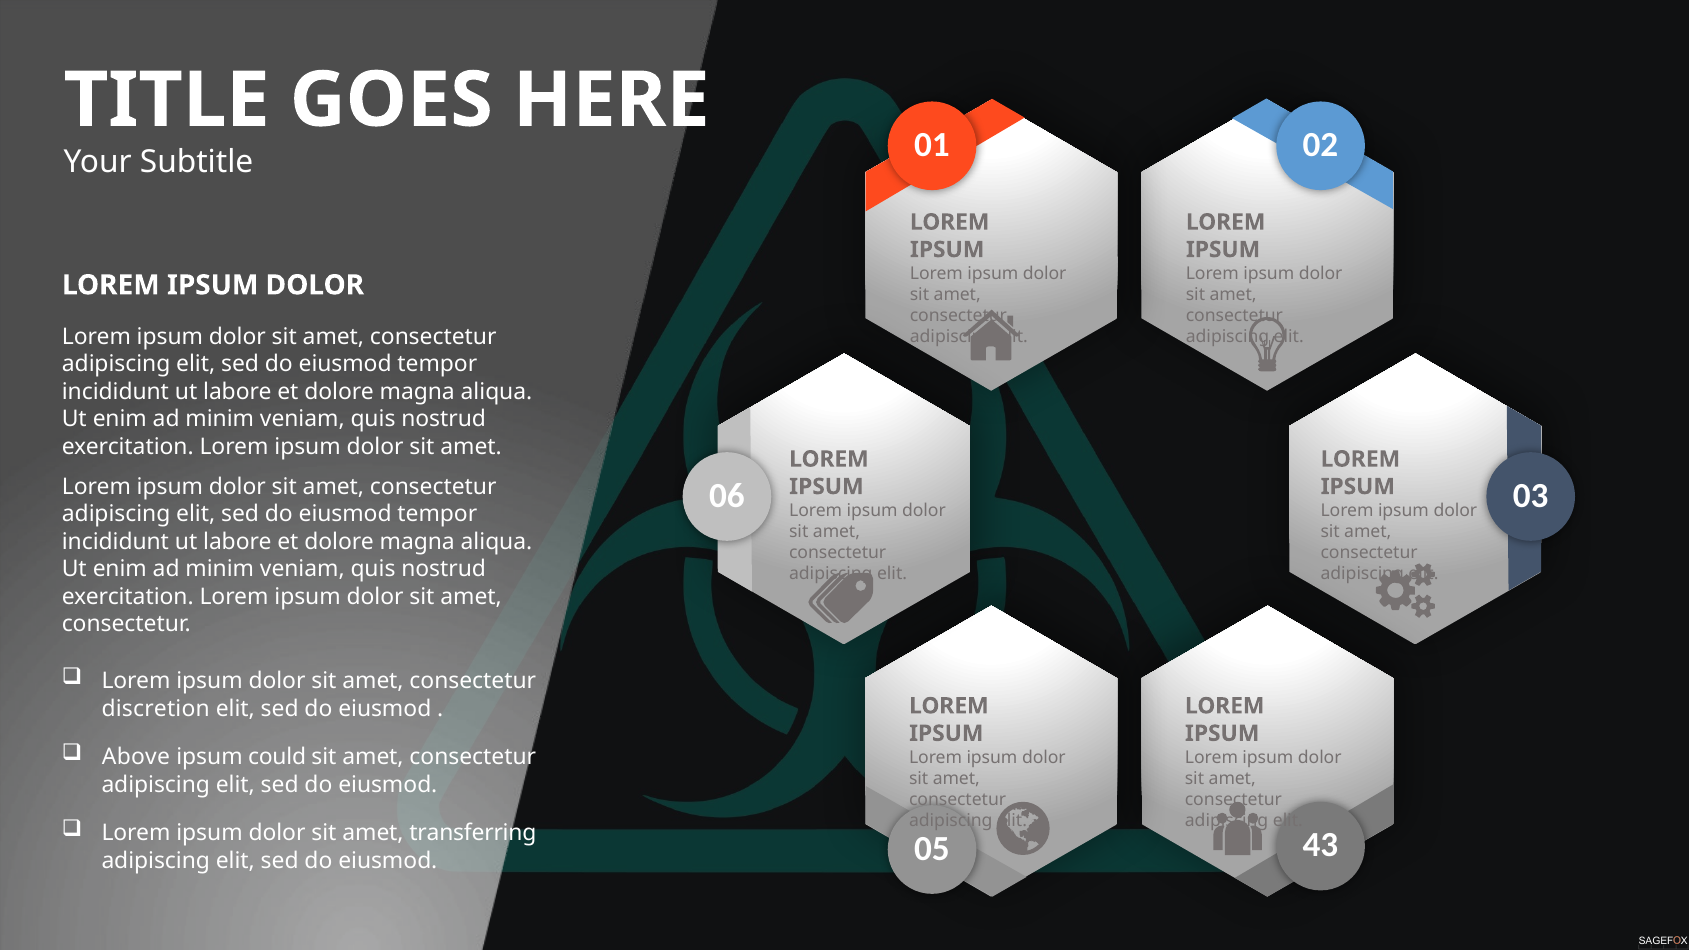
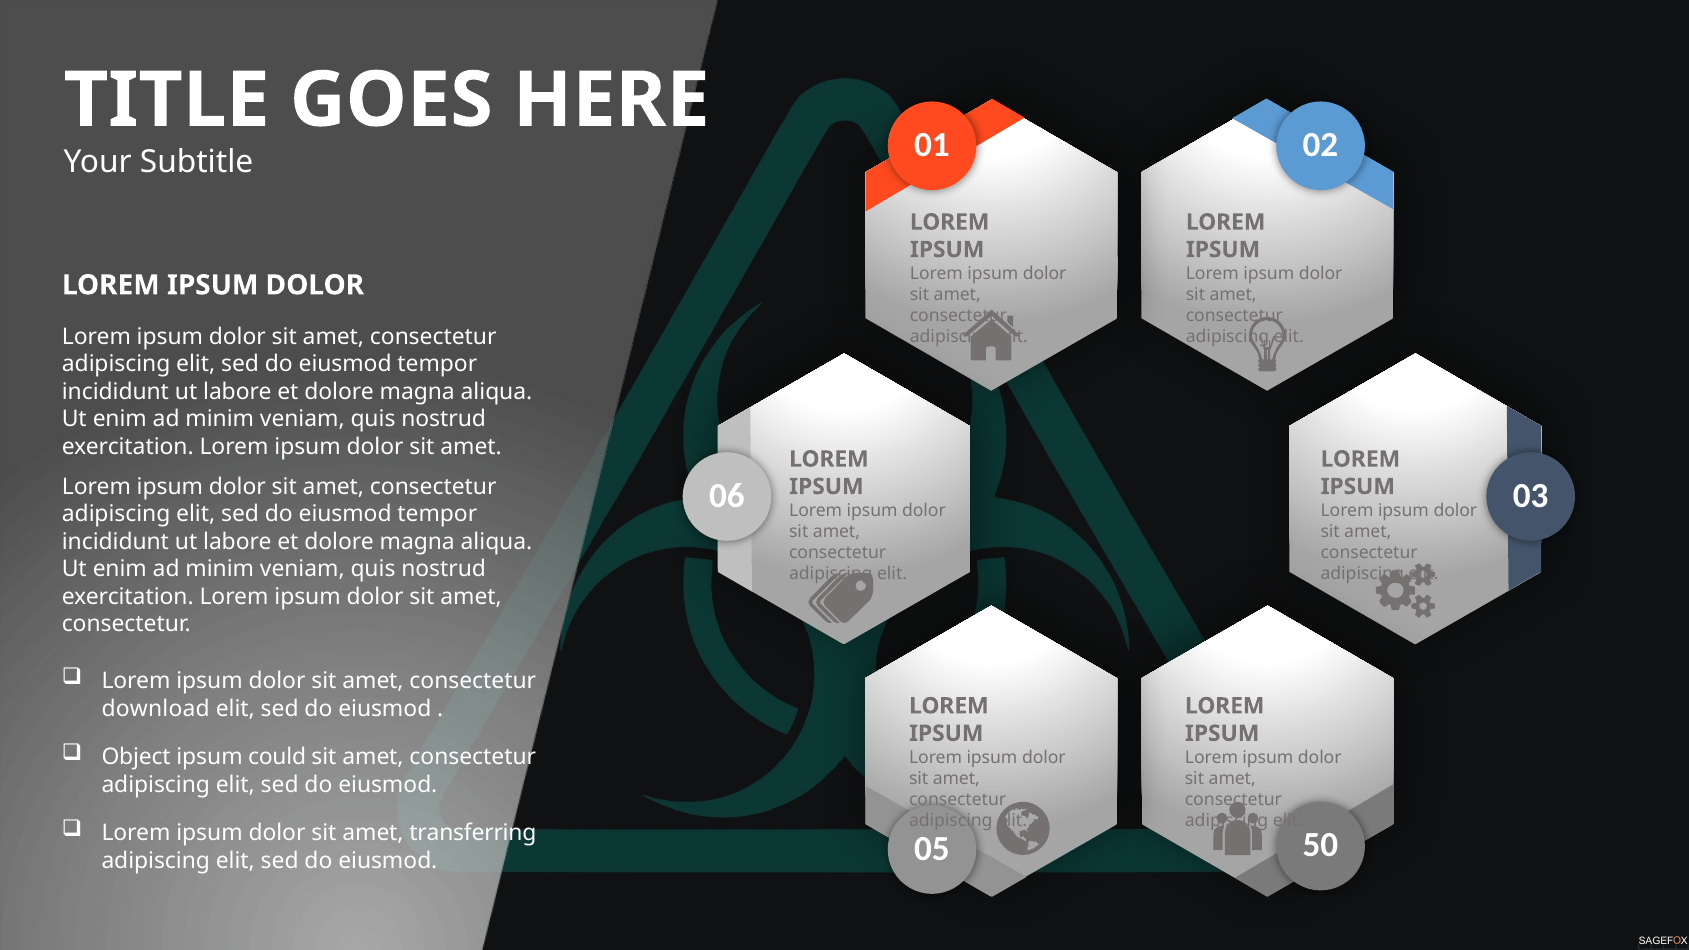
discretion: discretion -> download
Above: Above -> Object
43: 43 -> 50
